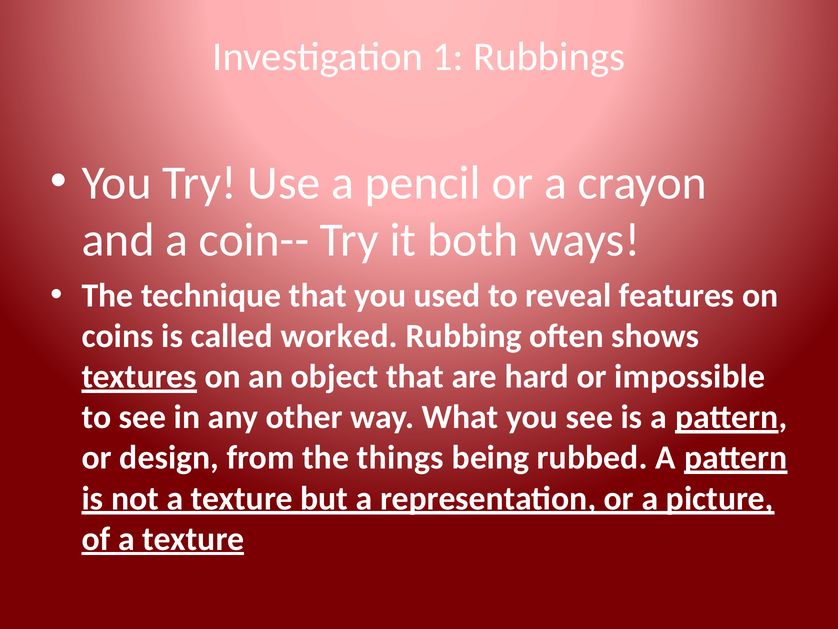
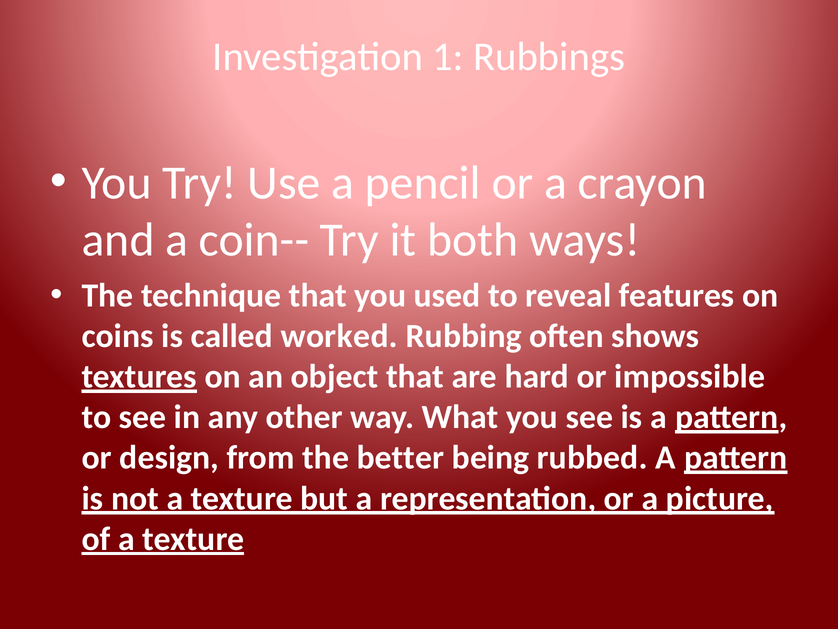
things: things -> better
